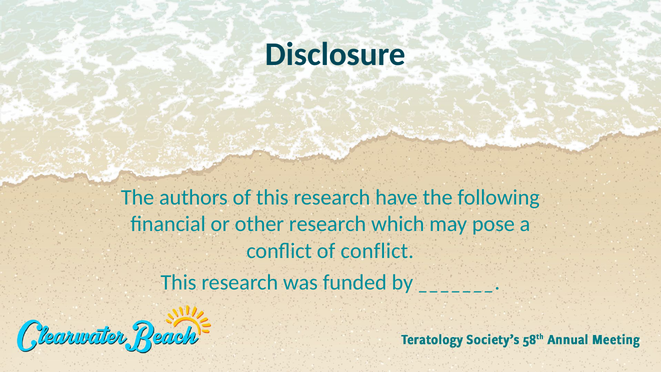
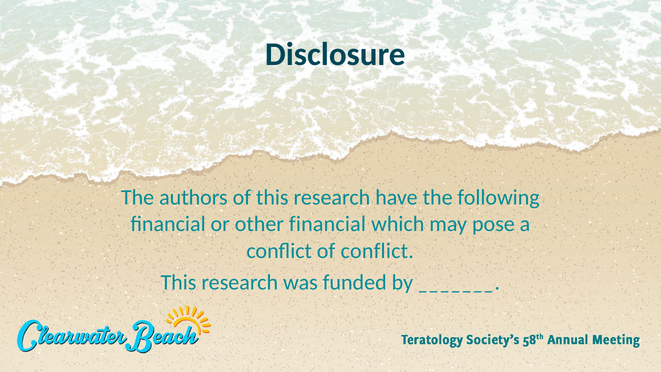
other research: research -> financial
